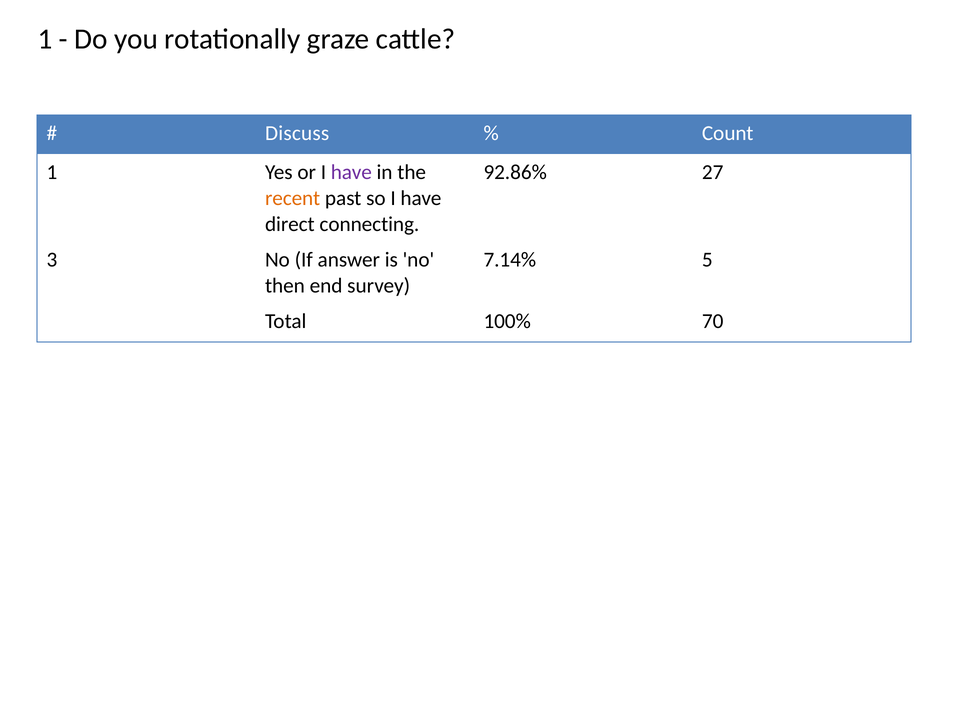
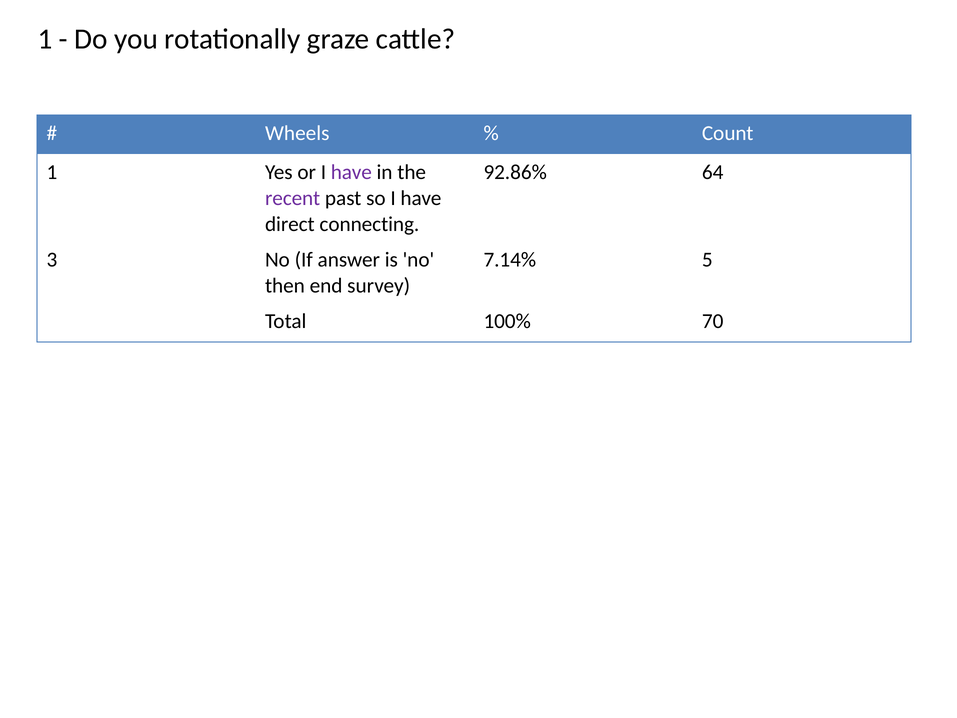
Discuss: Discuss -> Wheels
27: 27 -> 64
recent colour: orange -> purple
